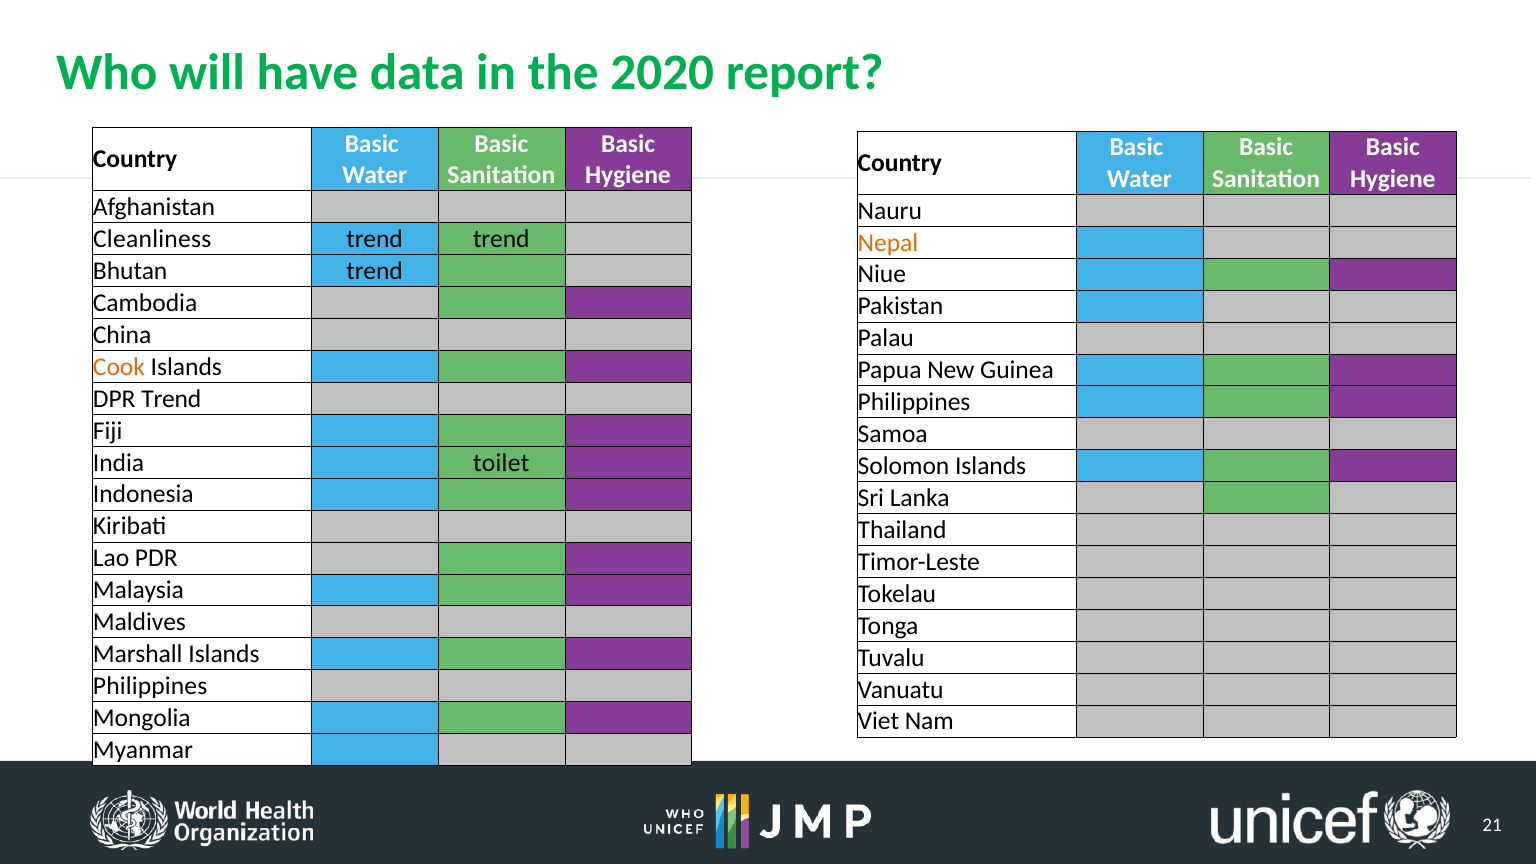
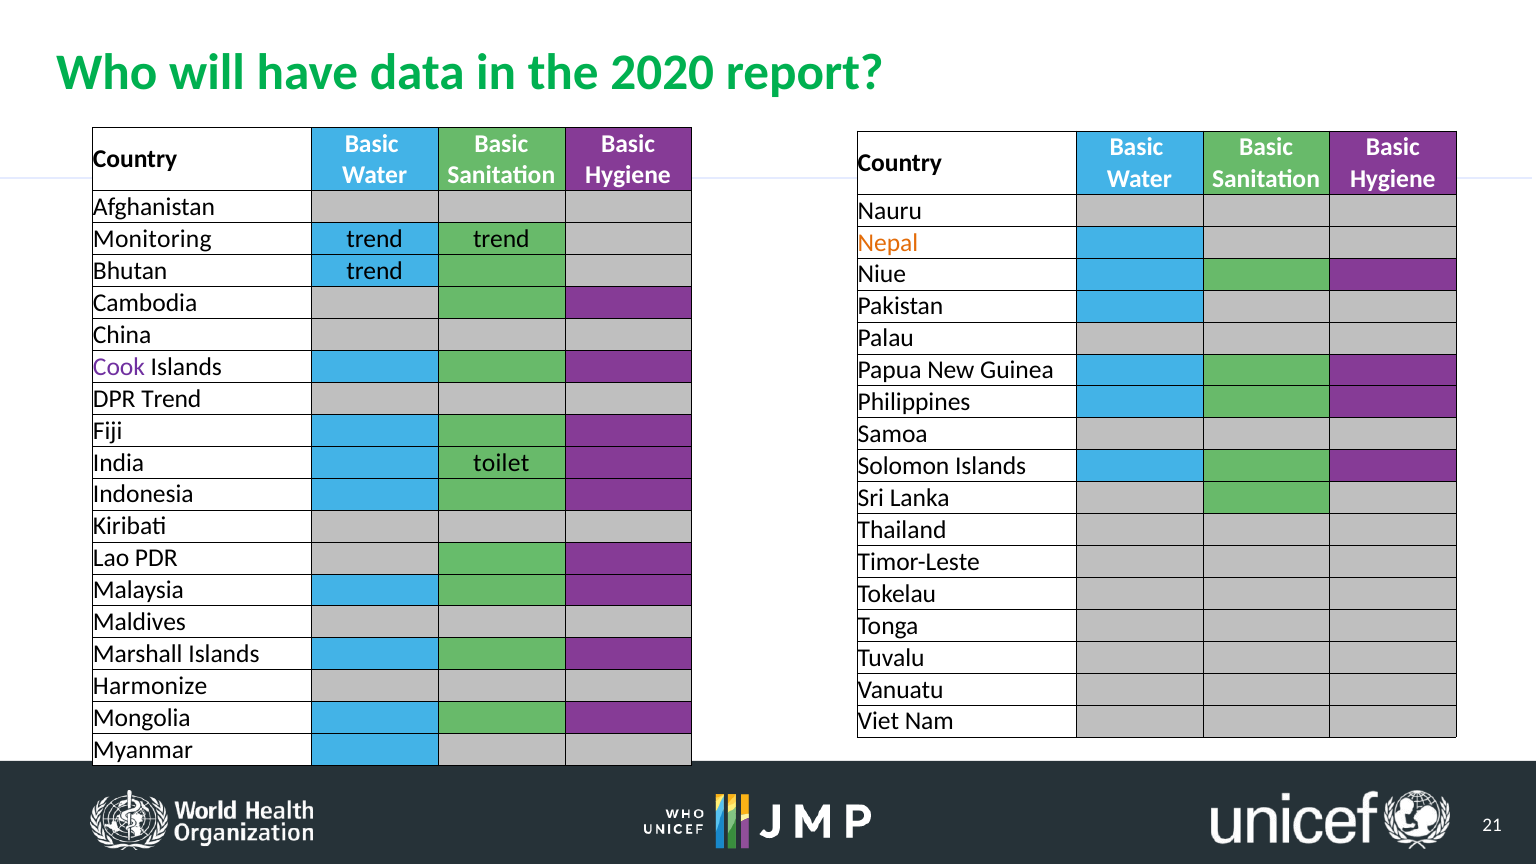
Cleanliness: Cleanliness -> Monitoring
Cook colour: orange -> purple
Philippines at (150, 686): Philippines -> Harmonize
